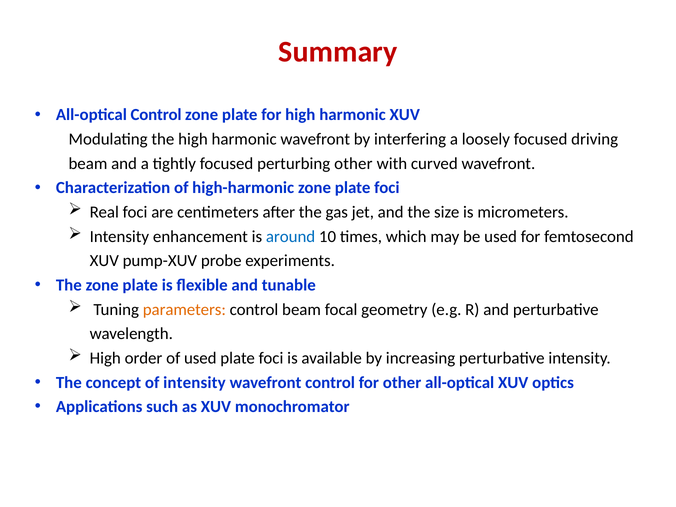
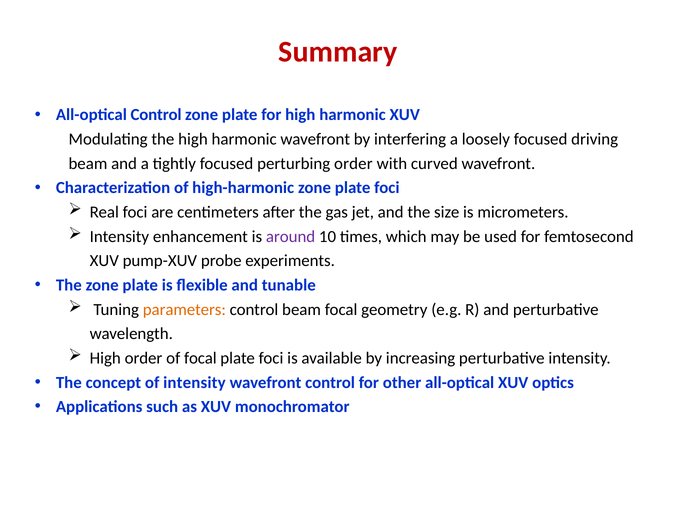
perturbing other: other -> order
around colour: blue -> purple
of used: used -> focal
